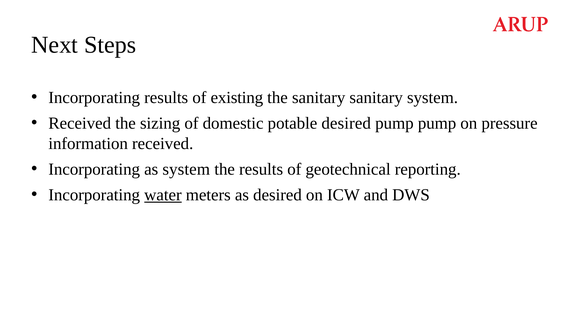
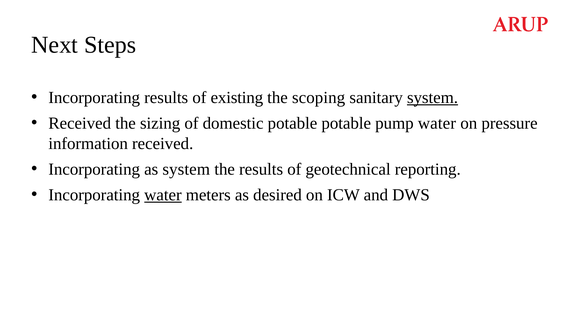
the sanitary: sanitary -> scoping
system at (433, 97) underline: none -> present
potable desired: desired -> potable
pump pump: pump -> water
